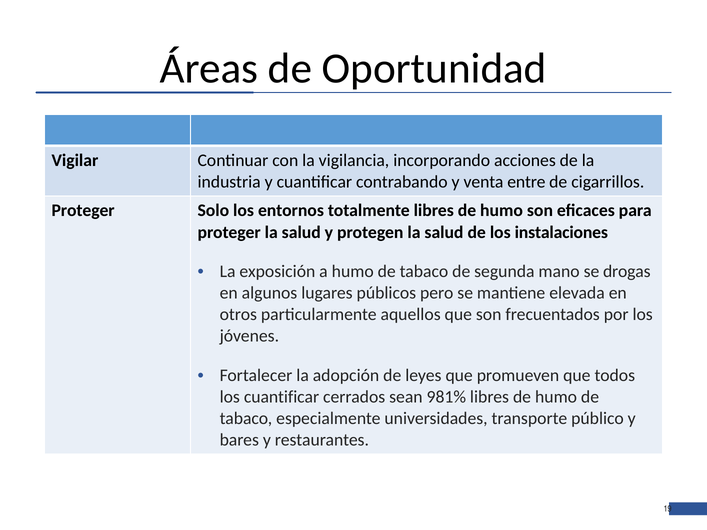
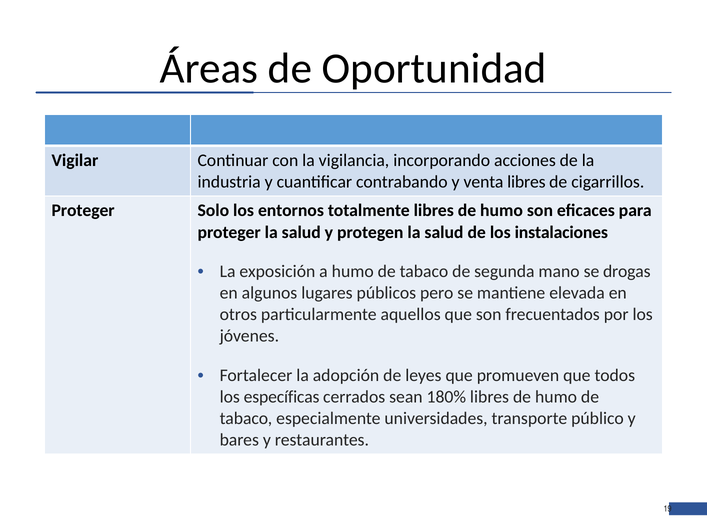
venta entre: entre -> libres
los cuantificar: cuantificar -> específicas
981%: 981% -> 180%
